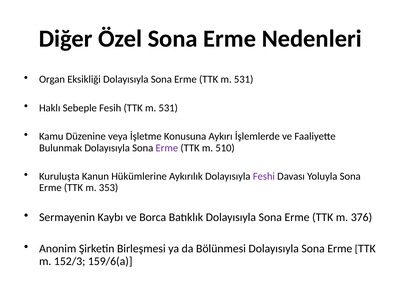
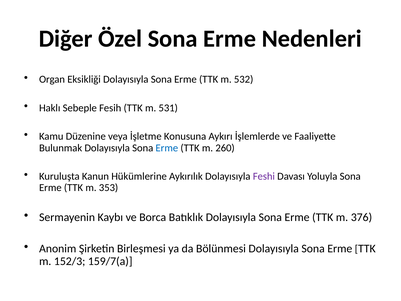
Erme TTK m 531: 531 -> 532
Erme at (167, 148) colour: purple -> blue
510: 510 -> 260
159/6(a: 159/6(a -> 159/7(a
